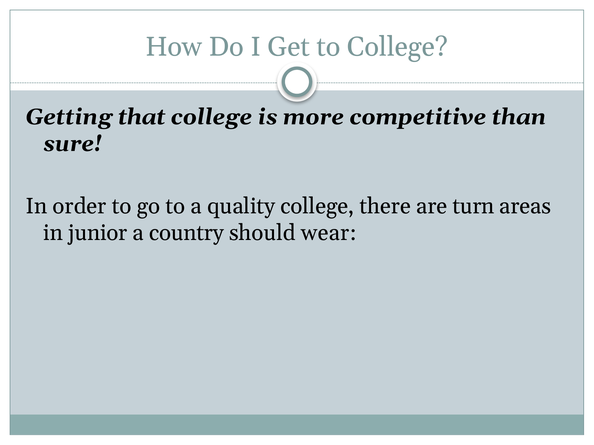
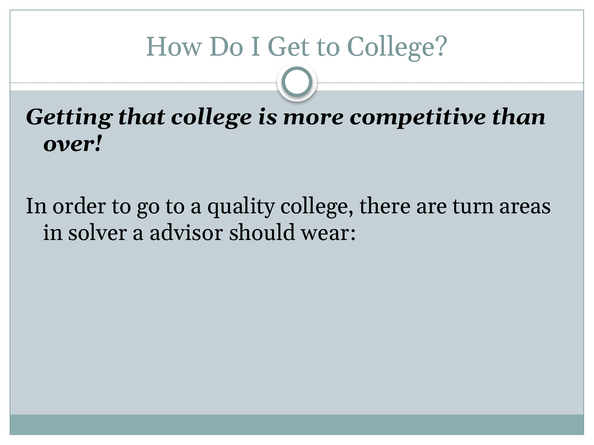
sure: sure -> over
junior: junior -> solver
country: country -> advisor
